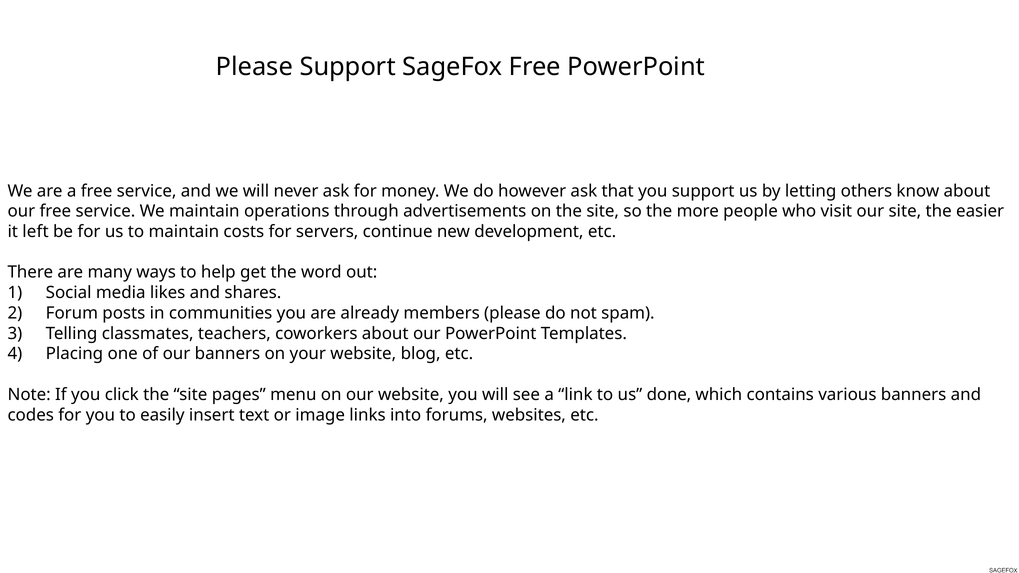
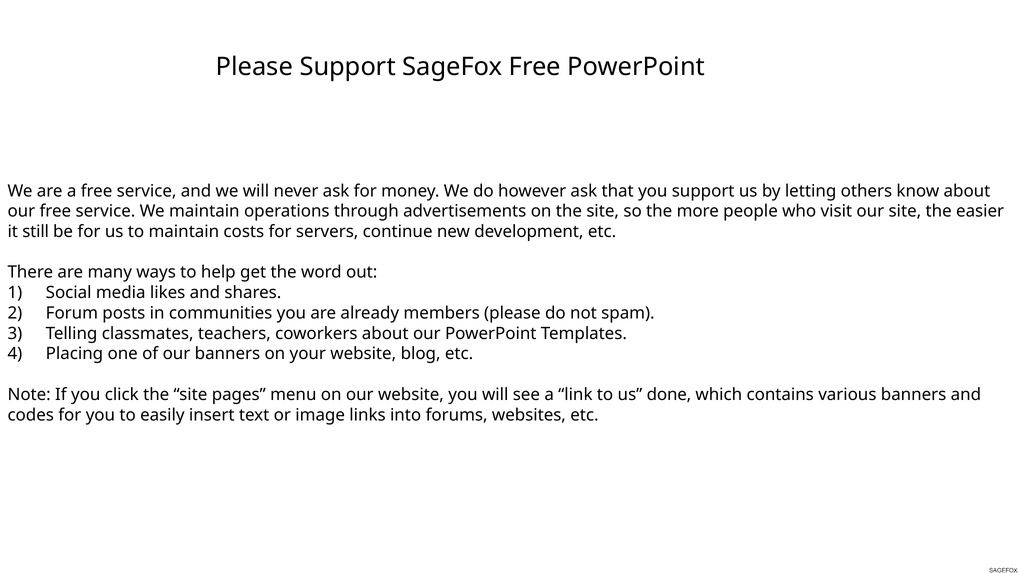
left: left -> still
